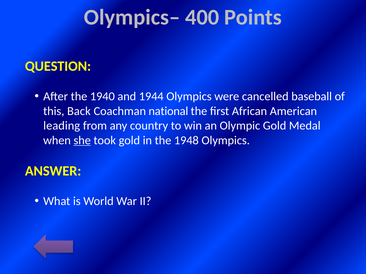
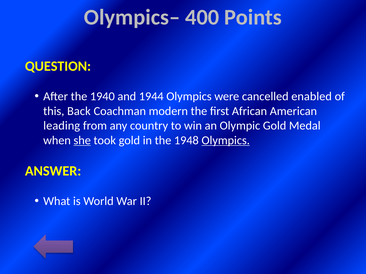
baseball: baseball -> enabled
national: national -> modern
Olympics at (226, 141) underline: none -> present
